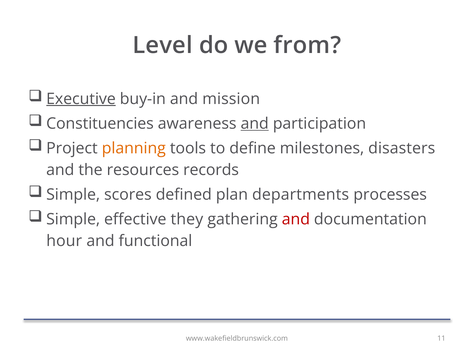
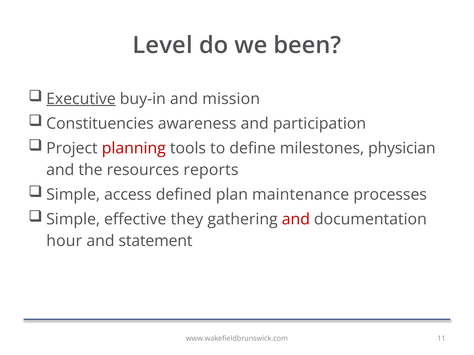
from: from -> been
and at (255, 124) underline: present -> none
planning colour: orange -> red
disasters: disasters -> physician
records: records -> reports
scores: scores -> access
departments: departments -> maintenance
functional: functional -> statement
